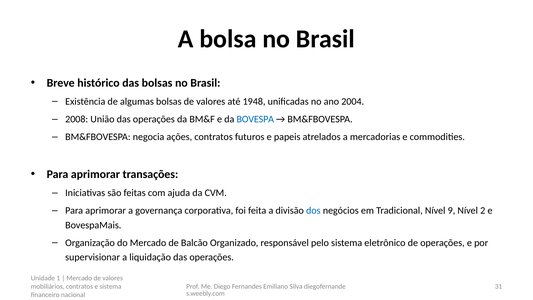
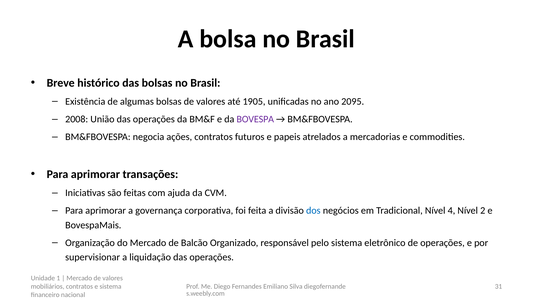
1948: 1948 -> 1905
2004: 2004 -> 2095
BOVESPA colour: blue -> purple
9: 9 -> 4
